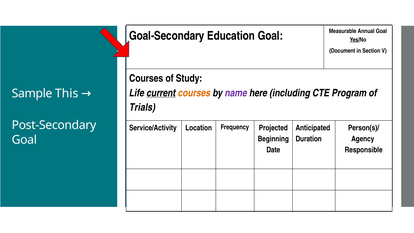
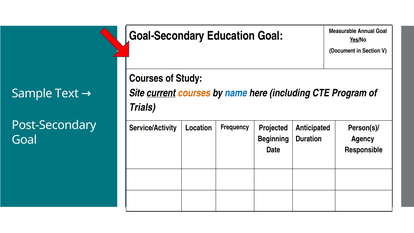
Life: Life -> Site
name colour: purple -> blue
This: This -> Text
